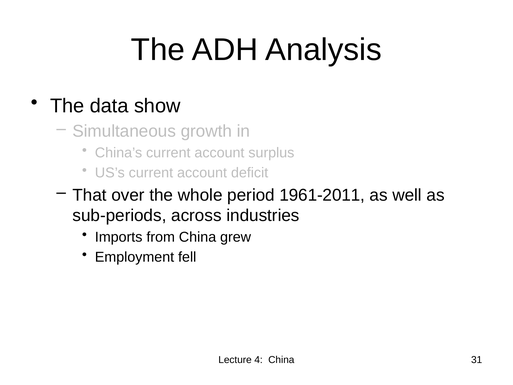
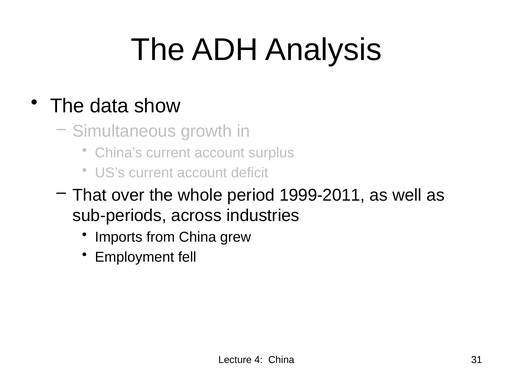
1961-2011: 1961-2011 -> 1999-2011
